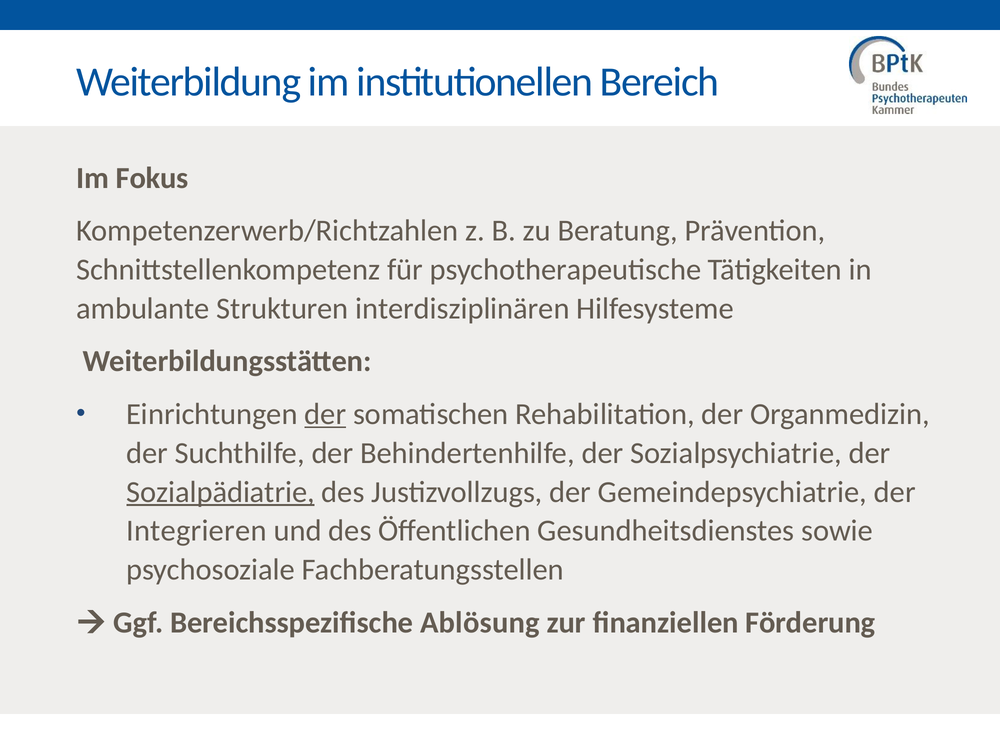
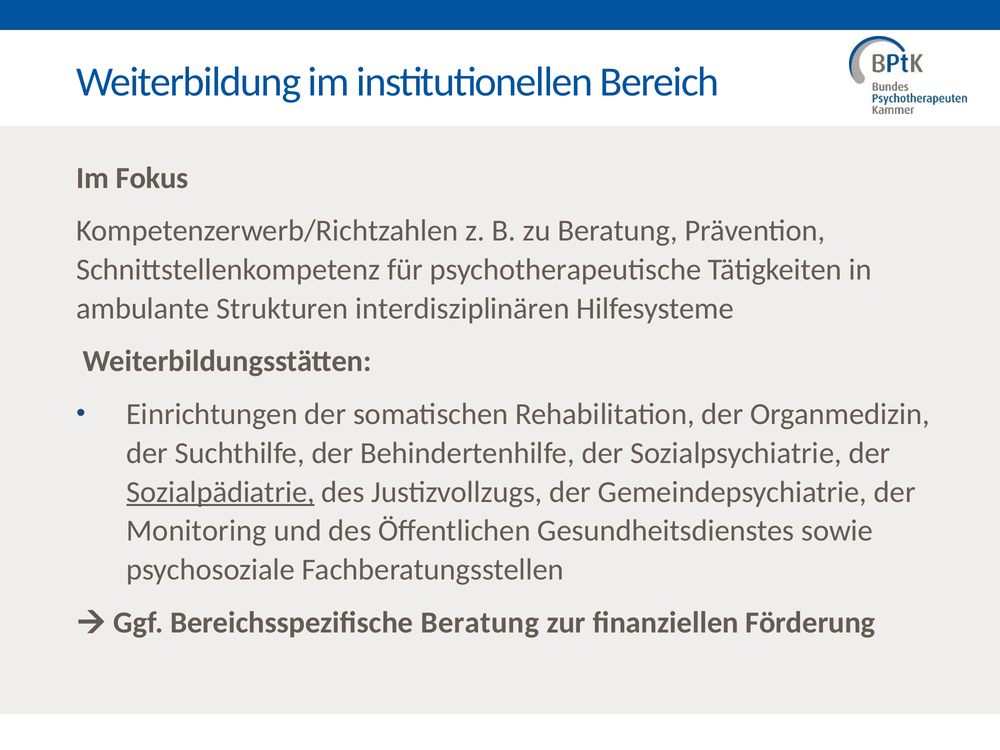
der at (325, 414) underline: present -> none
Integrieren: Integrieren -> Monitoring
Bereichsspezifische Ablösung: Ablösung -> Beratung
